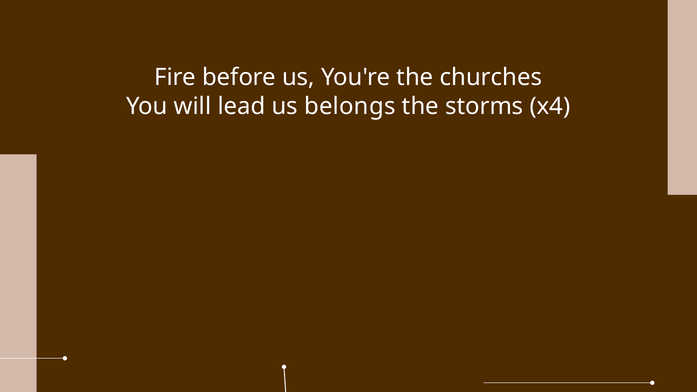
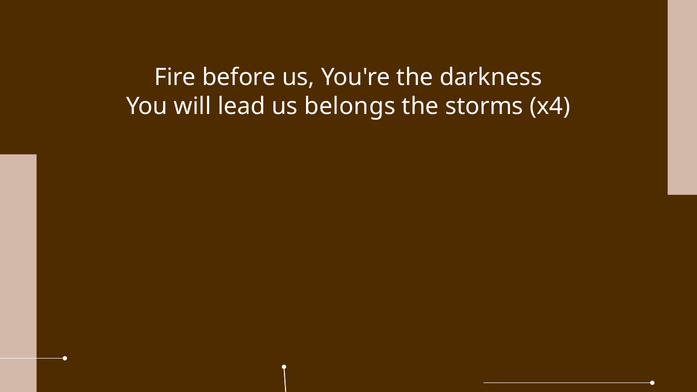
churches: churches -> darkness
